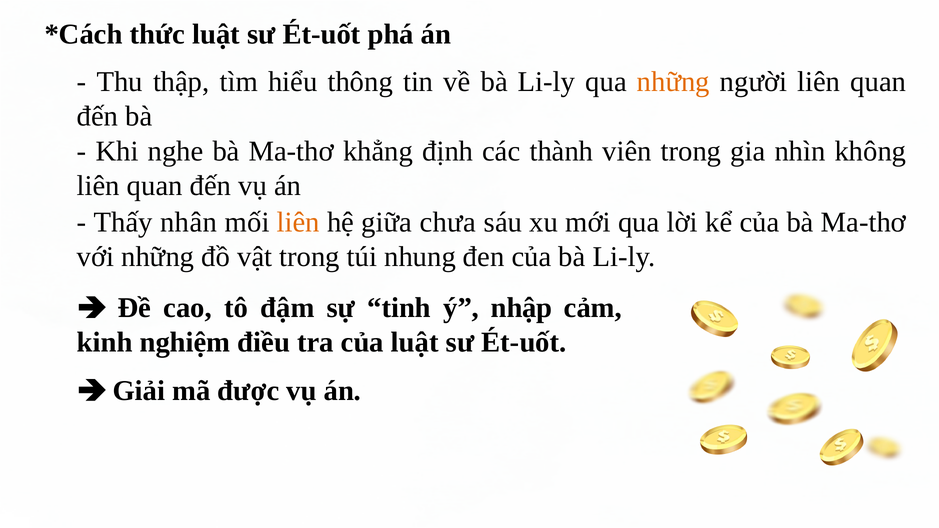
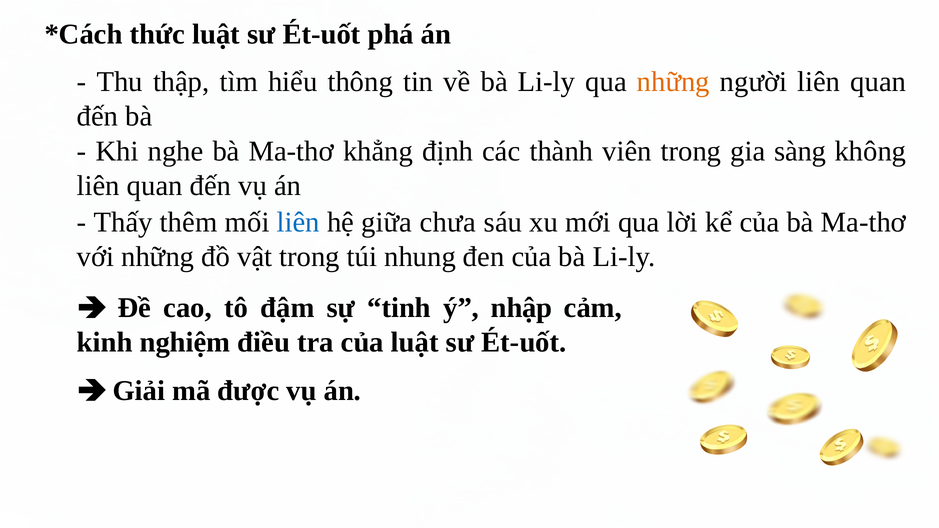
nhìn: nhìn -> sàng
nhân: nhân -> thêm
liên at (298, 222) colour: orange -> blue
